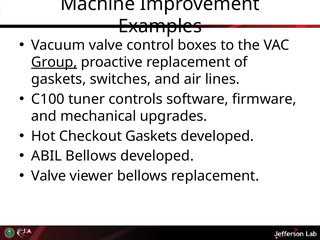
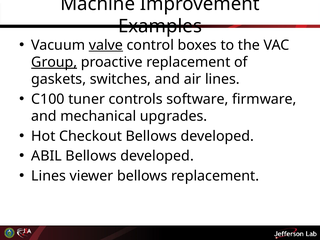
valve at (106, 45) underline: none -> present
Checkout Gaskets: Gaskets -> Bellows
Valve at (49, 176): Valve -> Lines
